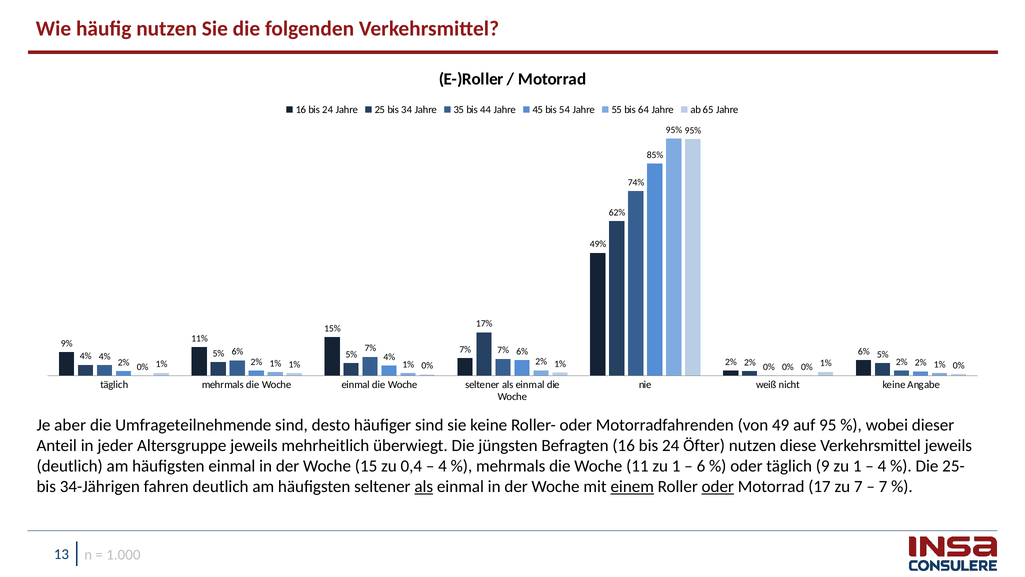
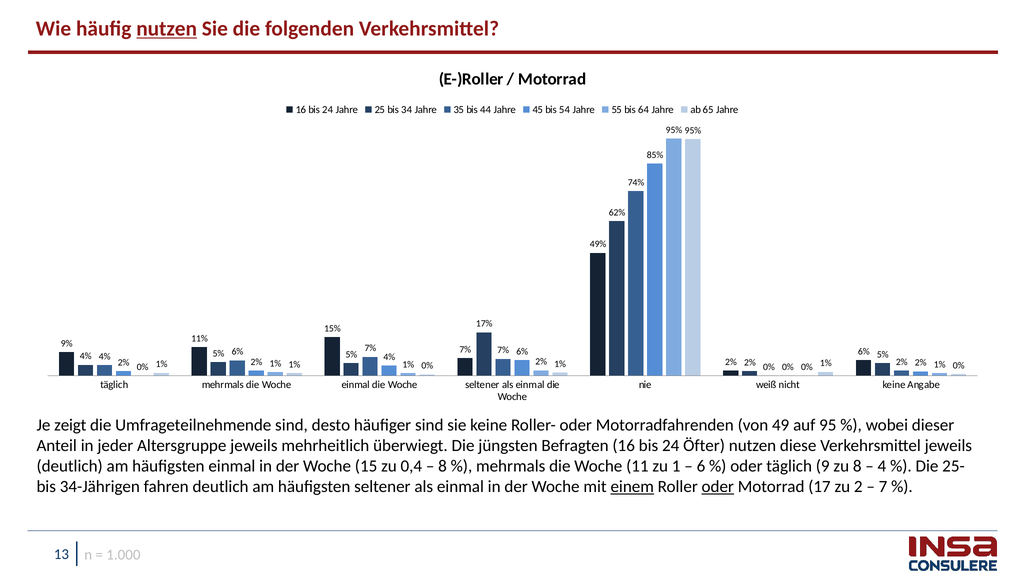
nutzen at (167, 29) underline: none -> present
aber: aber -> zeigt
4 at (443, 466): 4 -> 8
9 zu 1: 1 -> 8
als at (424, 486) underline: present -> none
zu 7: 7 -> 2
